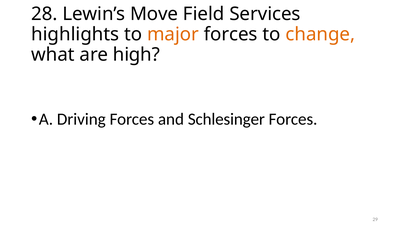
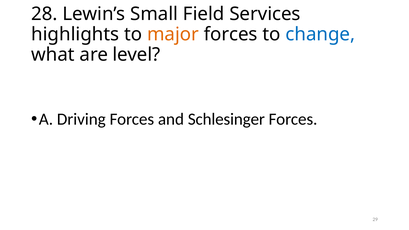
Move: Move -> Small
change colour: orange -> blue
high: high -> level
